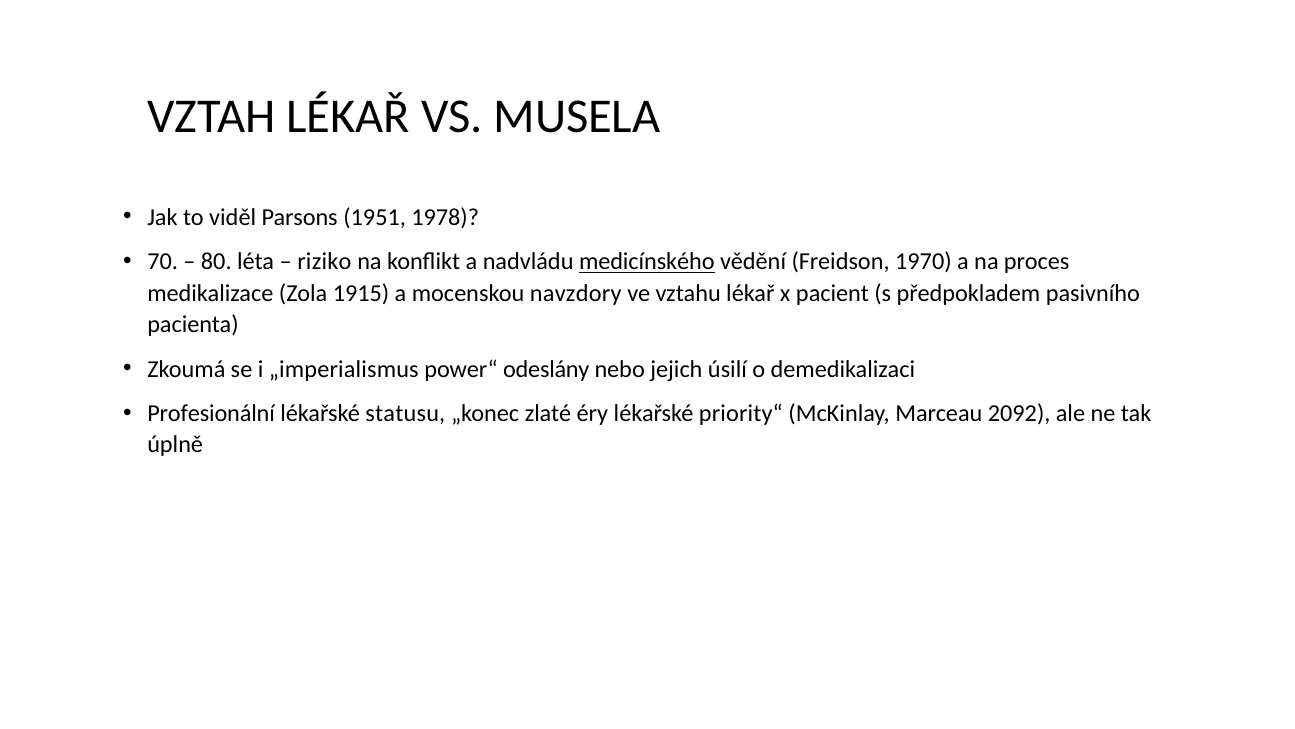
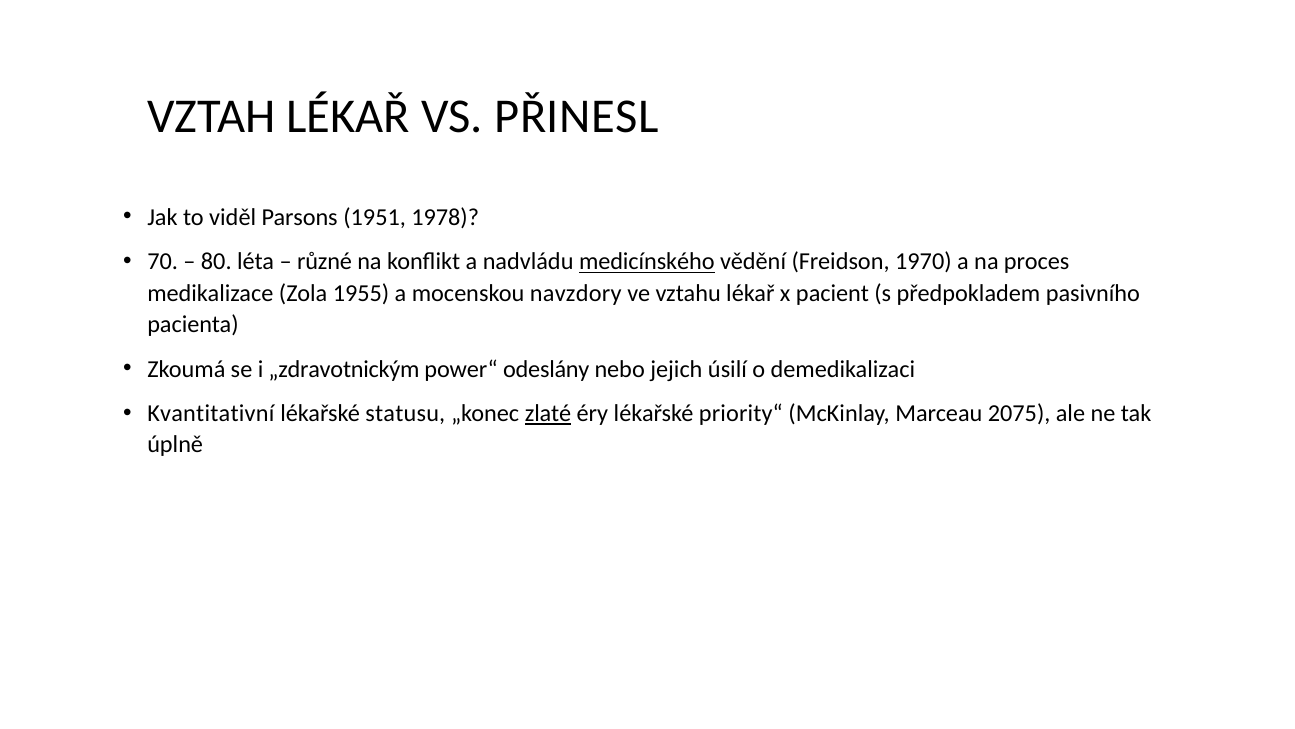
MUSELA: MUSELA -> PŘINESL
riziko: riziko -> různé
1915: 1915 -> 1955
„imperialismus: „imperialismus -> „zdravotnickým
Profesionální: Profesionální -> Kvantitativní
zlaté underline: none -> present
2092: 2092 -> 2075
